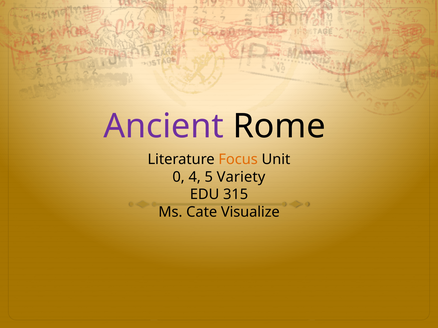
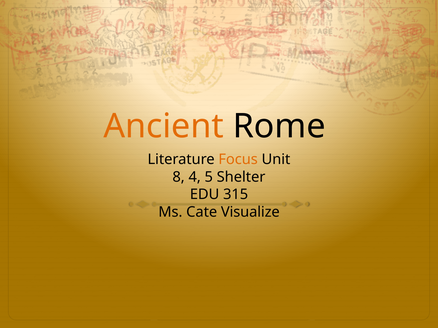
Ancient colour: purple -> orange
0: 0 -> 8
Variety: Variety -> Shelter
